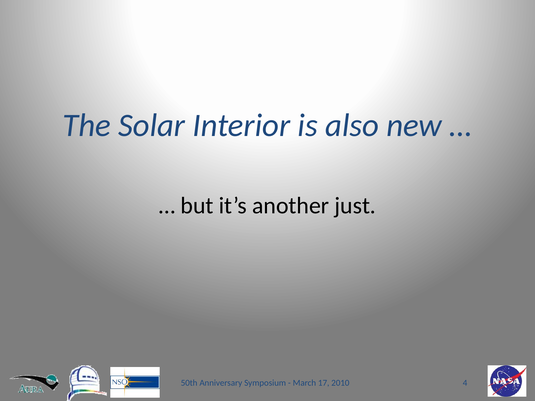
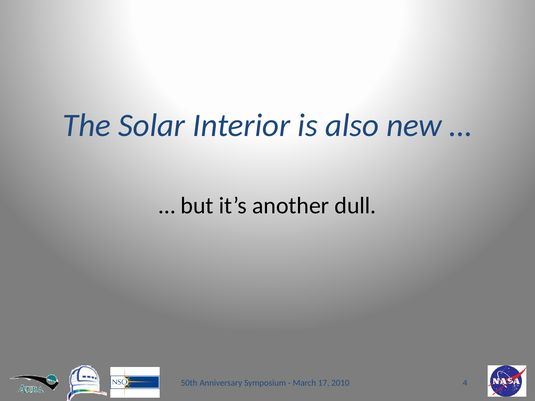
just: just -> dull
